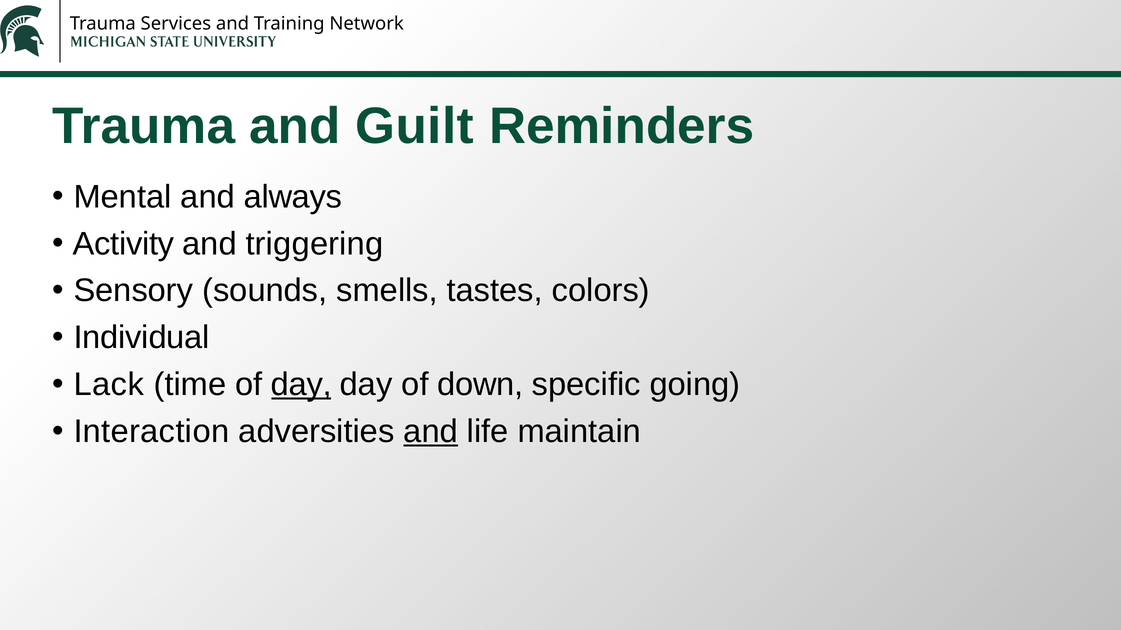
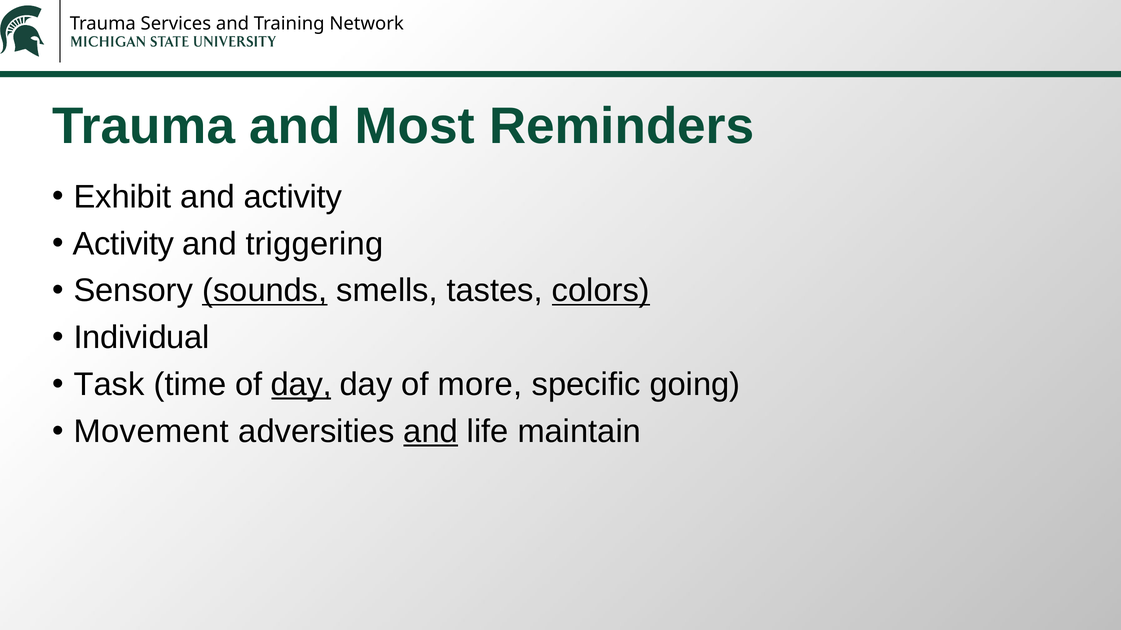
Guilt: Guilt -> Most
Mental: Mental -> Exhibit
and always: always -> activity
sounds underline: none -> present
colors underline: none -> present
Lack: Lack -> Task
down: down -> more
Interaction: Interaction -> Movement
